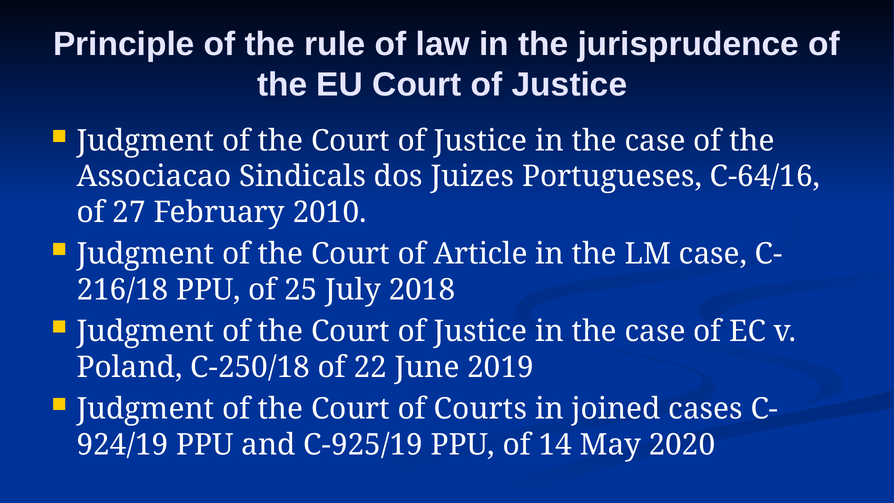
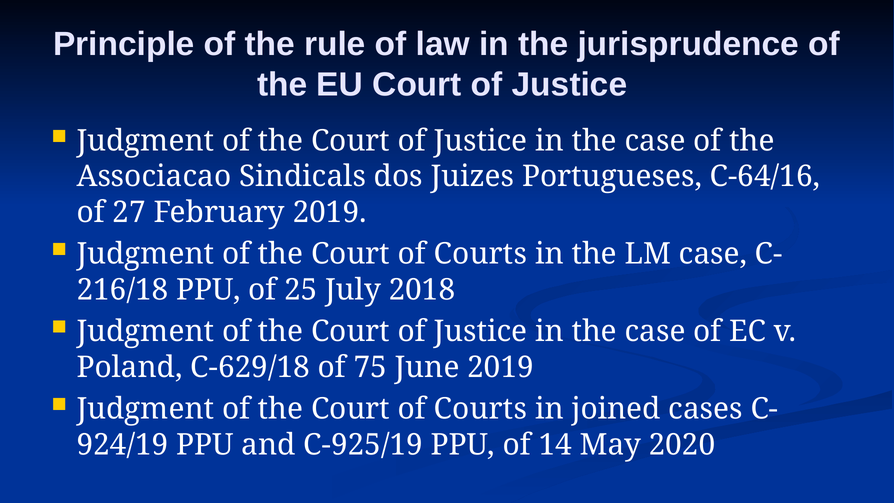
February 2010: 2010 -> 2019
Article at (481, 254): Article -> Courts
C-250/18: C-250/18 -> C-629/18
22: 22 -> 75
